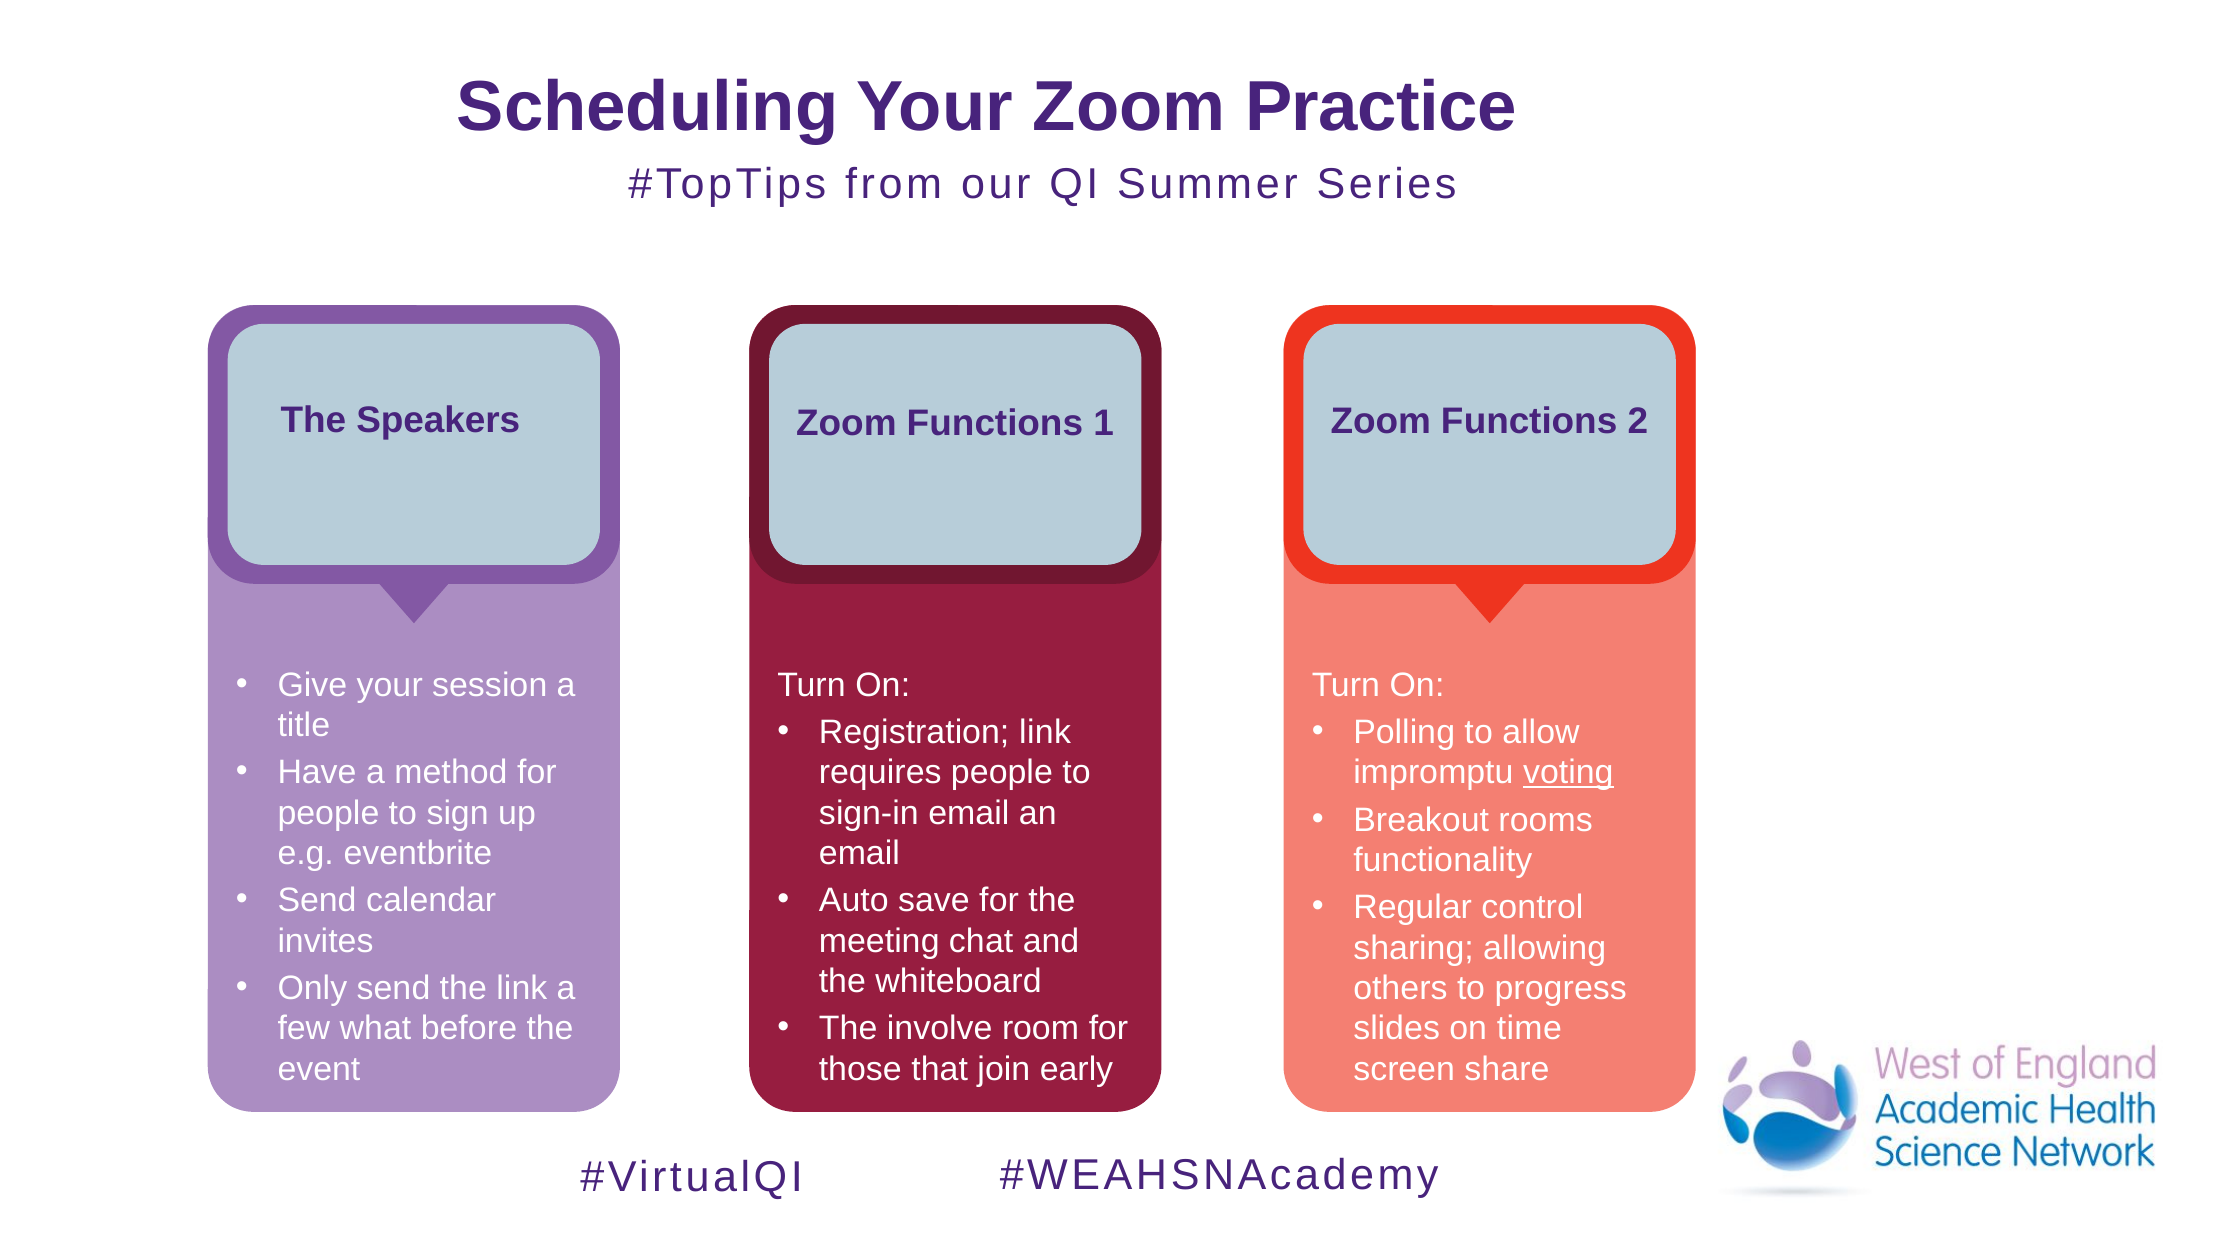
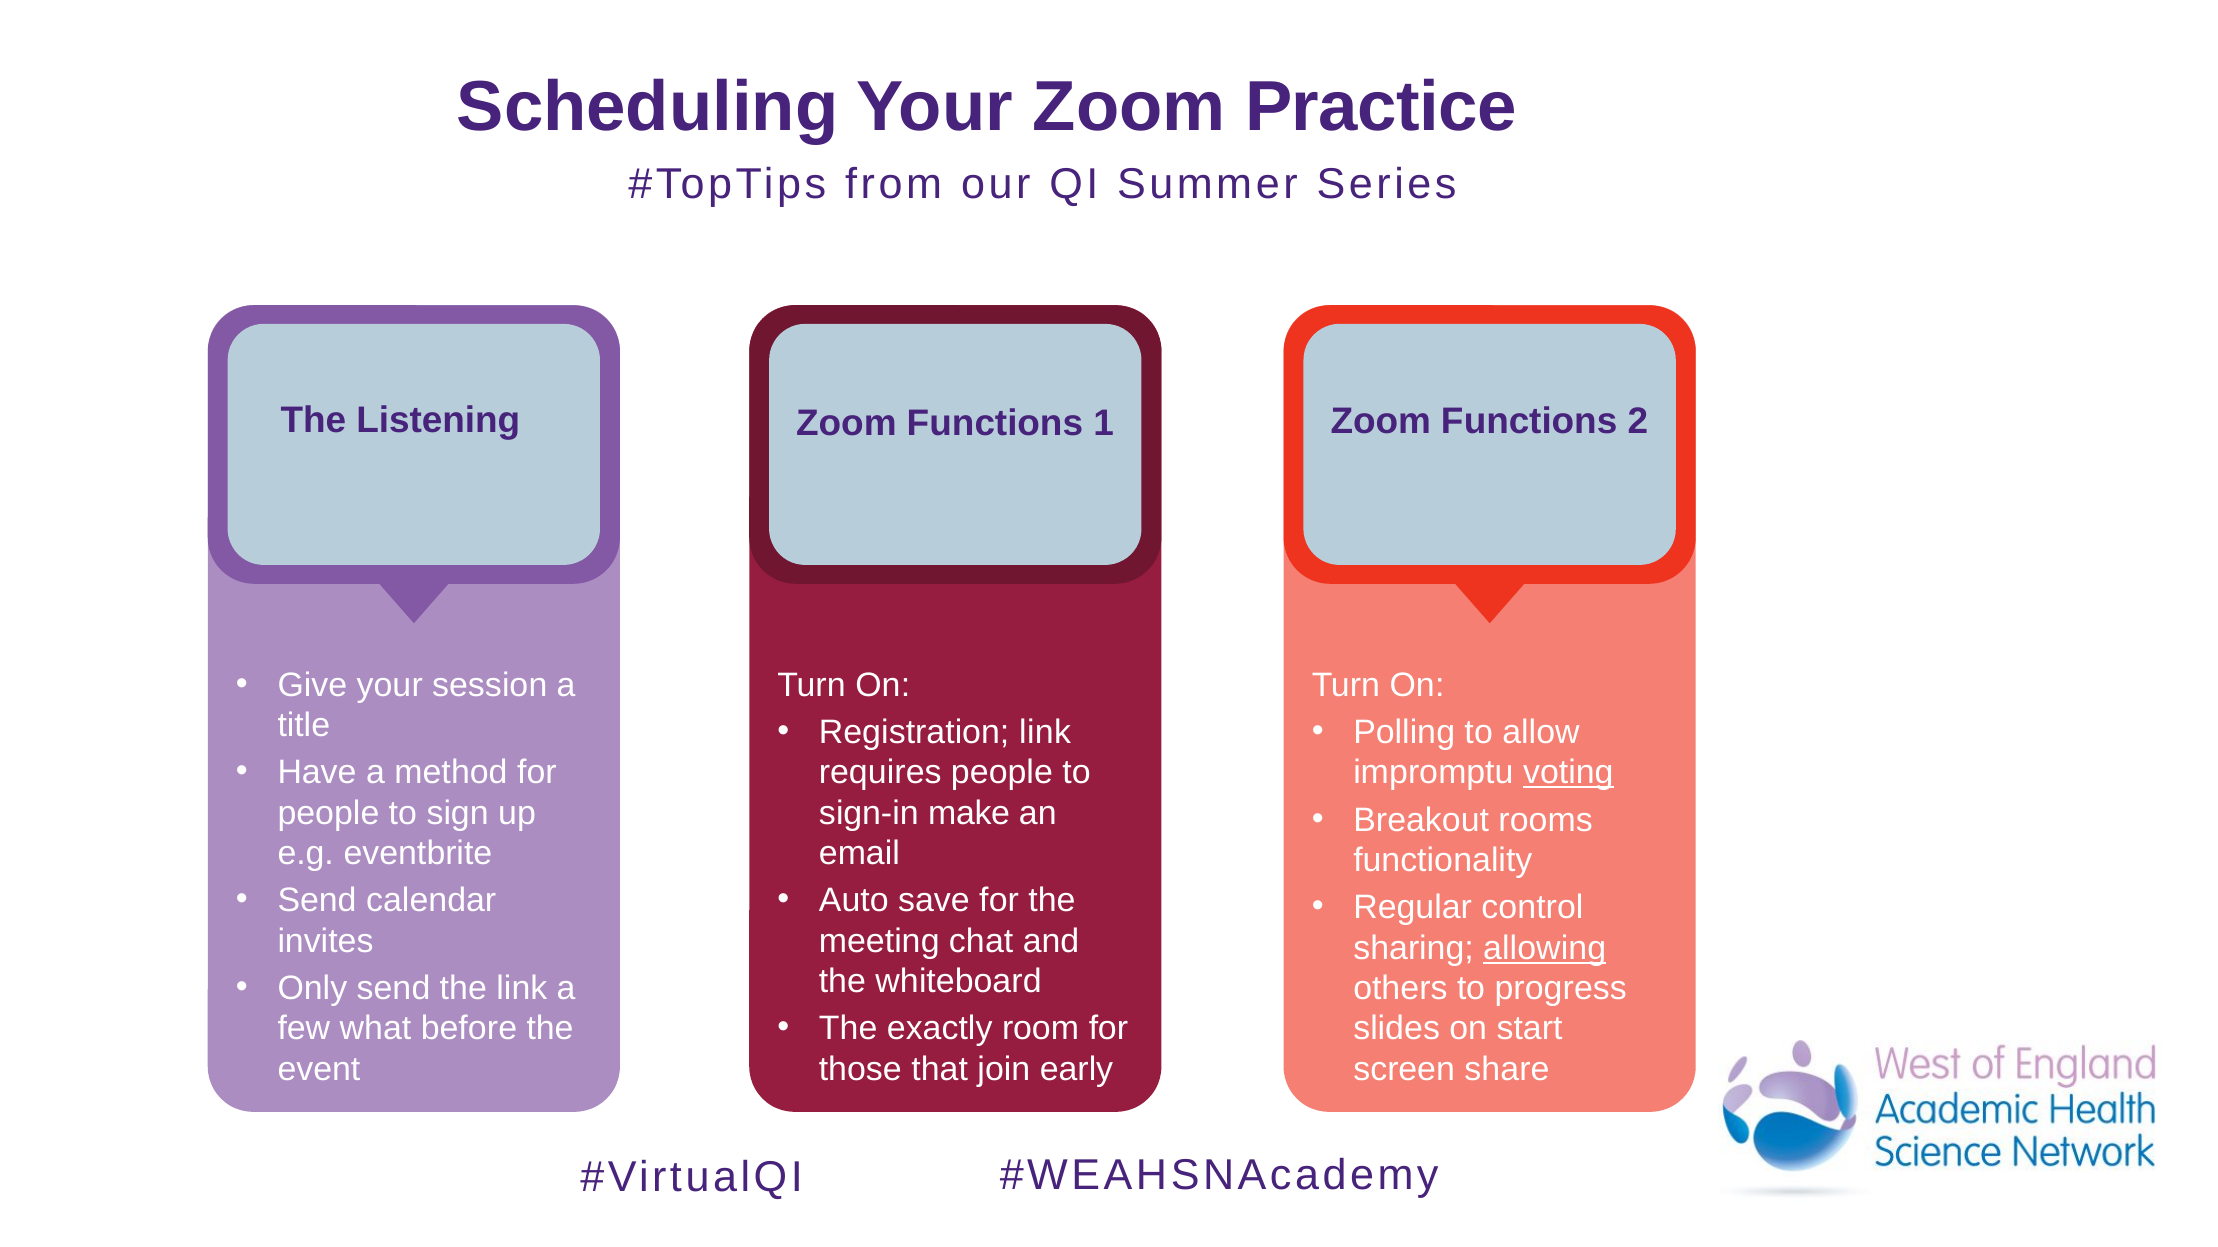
Speakers: Speakers -> Listening
sign-in email: email -> make
allowing underline: none -> present
involve: involve -> exactly
time: time -> start
